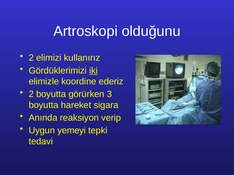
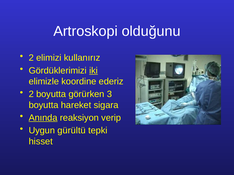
Anında underline: none -> present
yemeyi: yemeyi -> gürültü
tedavi: tedavi -> hisset
